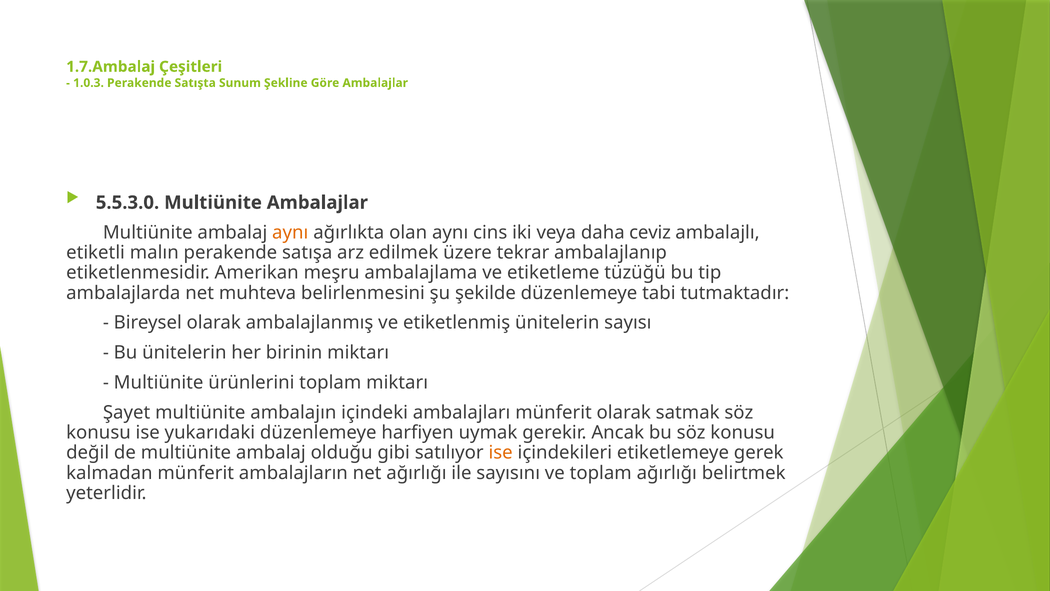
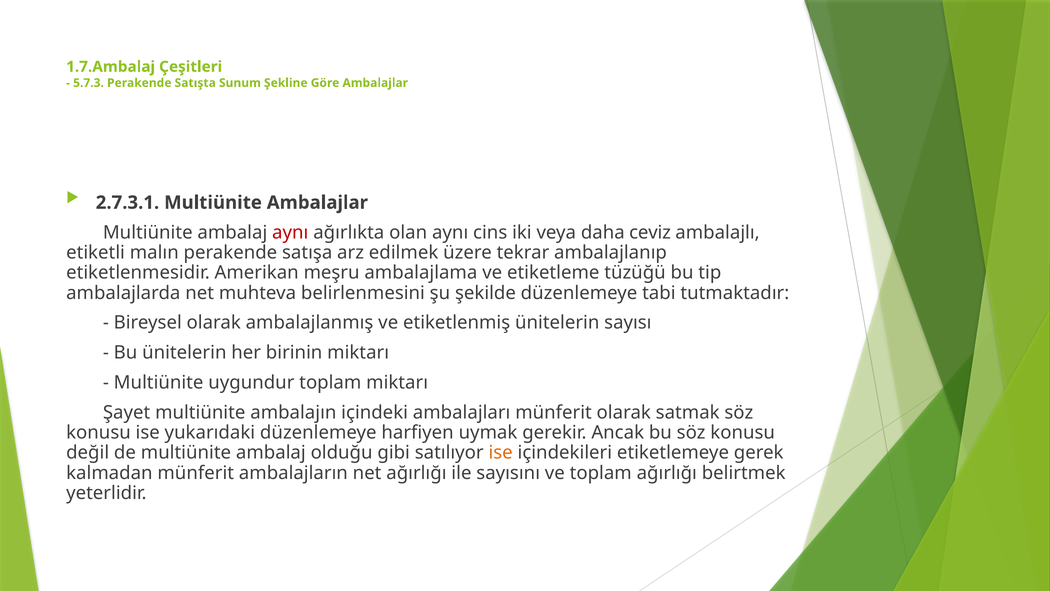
1.0.3: 1.0.3 -> 5.7.3
5.5.3.0: 5.5.3.0 -> 2.7.3.1
aynı at (290, 232) colour: orange -> red
ürünlerini: ürünlerini -> uygundur
